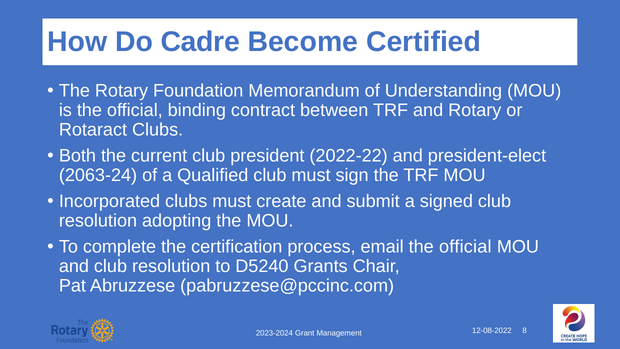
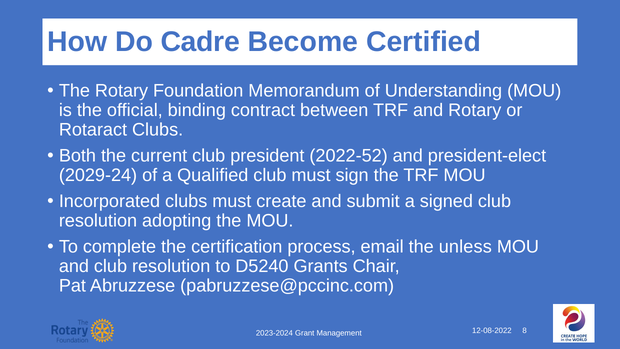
2022-22: 2022-22 -> 2022-52
2063-24: 2063-24 -> 2029-24
email the official: official -> unless
